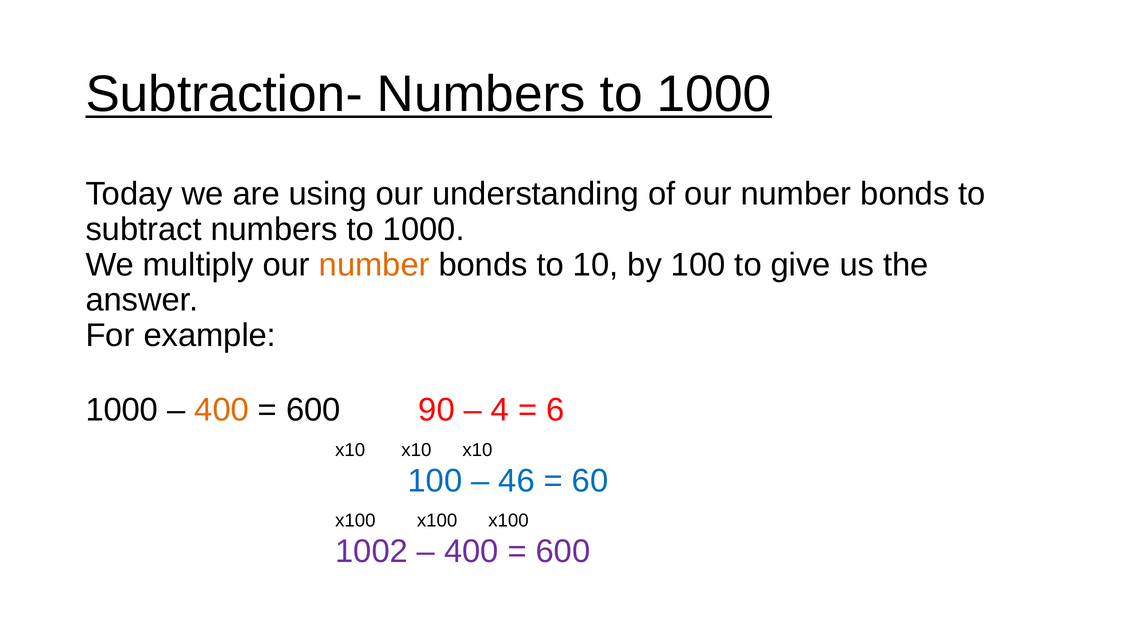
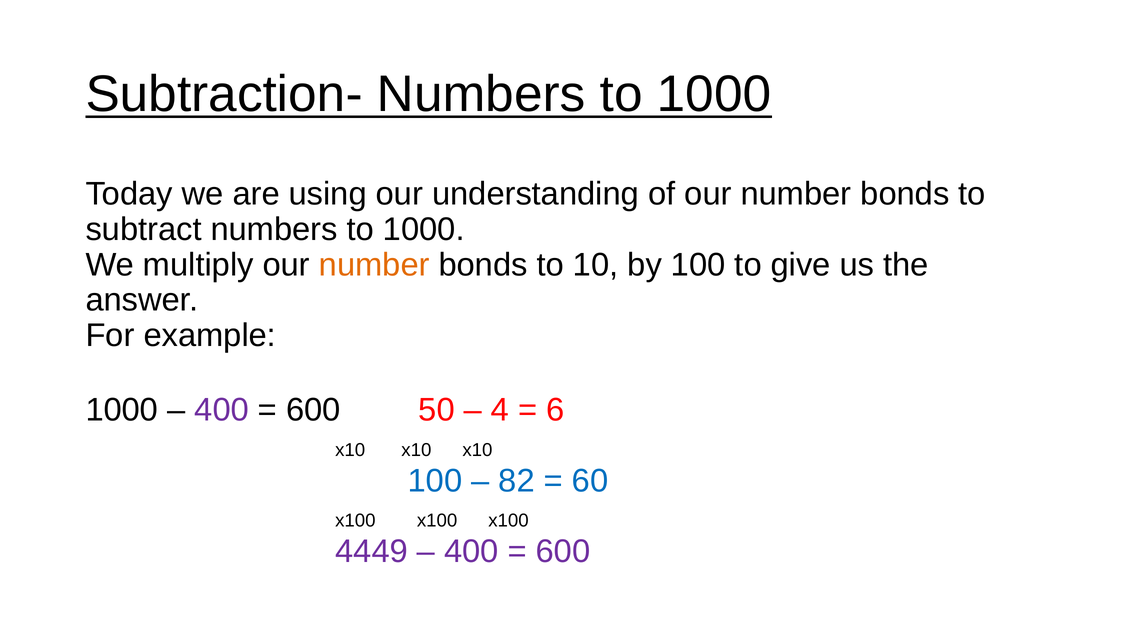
400 at (222, 410) colour: orange -> purple
90: 90 -> 50
46: 46 -> 82
1002: 1002 -> 4449
